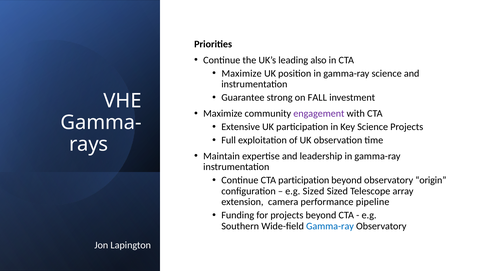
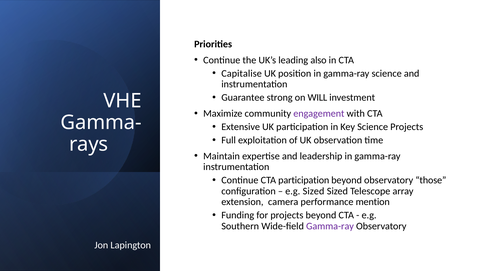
Maximize at (242, 74): Maximize -> Capitalise
FALL: FALL -> WILL
origin: origin -> those
pipeline: pipeline -> mention
Gamma-ray at (330, 227) colour: blue -> purple
